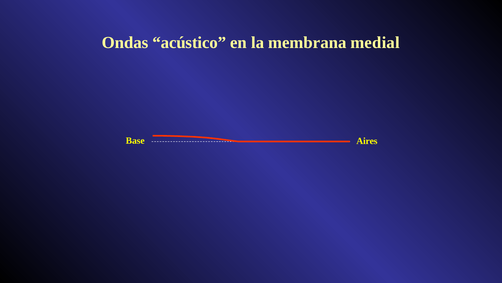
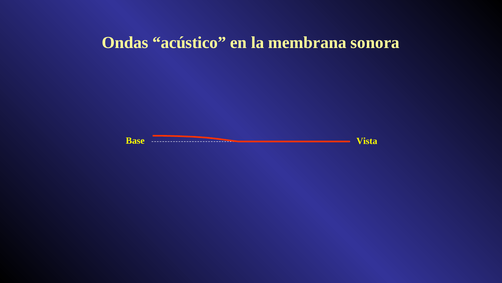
medial: medial -> sonora
Aires: Aires -> Vista
